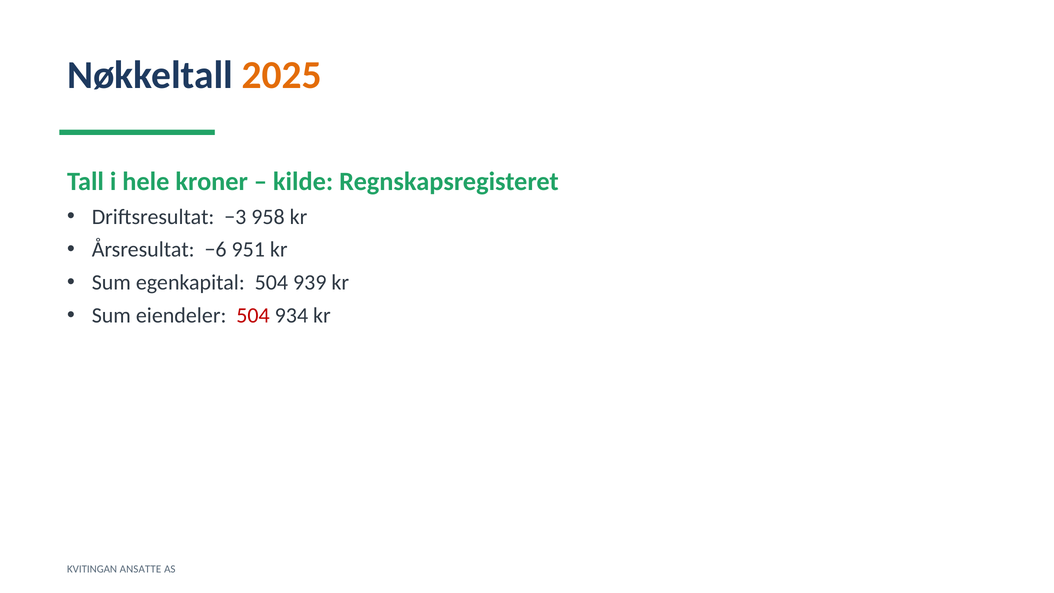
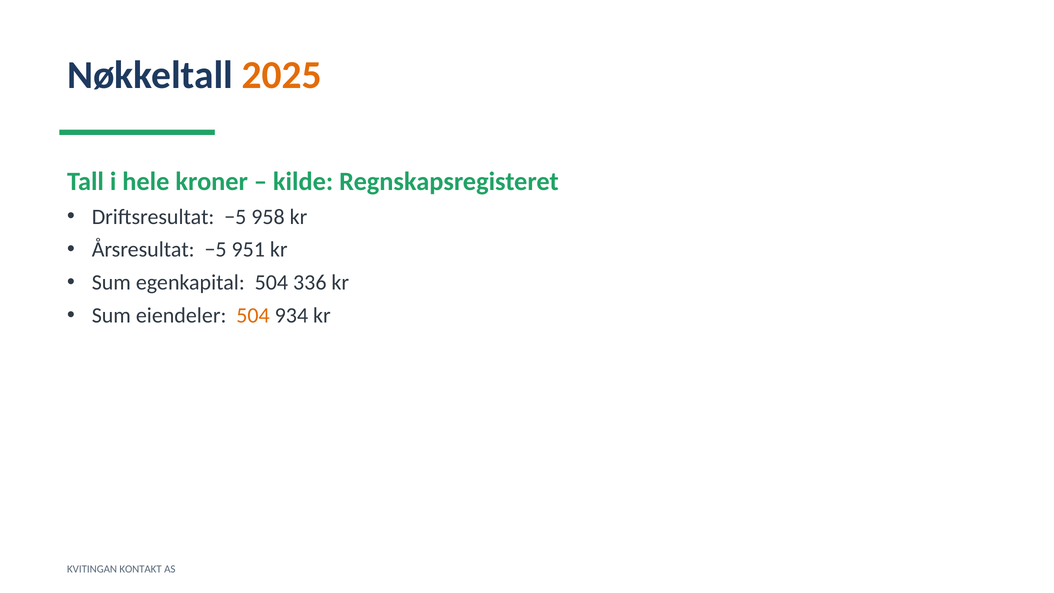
Driftsresultat −3: −3 -> −5
Årsresultat −6: −6 -> −5
939: 939 -> 336
504 at (253, 316) colour: red -> orange
ANSATTE: ANSATTE -> KONTAKT
